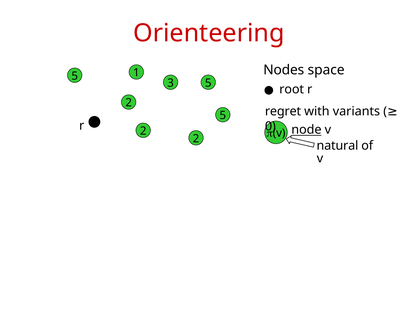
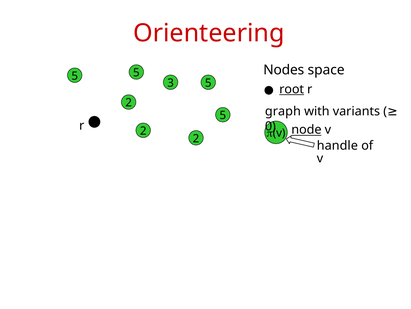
1 at (136, 73): 1 -> 5
root underline: none -> present
regret: regret -> graph
natural: natural -> handle
